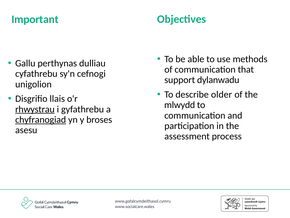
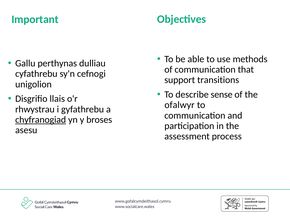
dylanwadu: dylanwadu -> transitions
older: older -> sense
mlwydd: mlwydd -> ofalwyr
rhwystrau underline: present -> none
